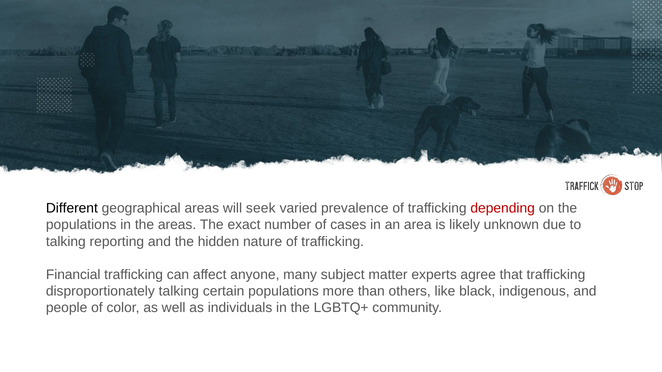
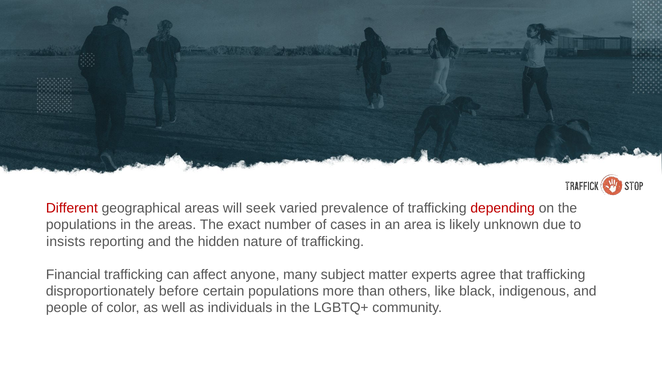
Different colour: black -> red
talking at (66, 242): talking -> insists
disproportionately talking: talking -> before
